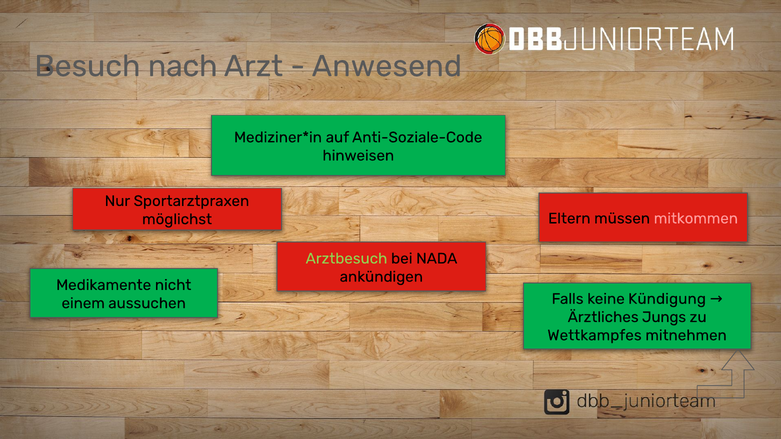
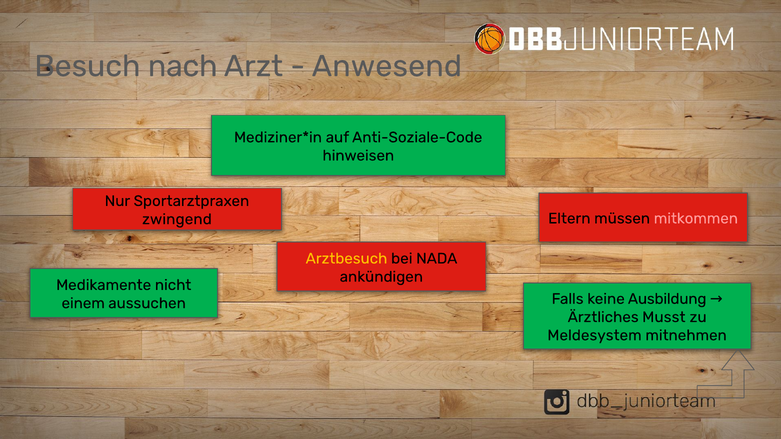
möglichst: möglichst -> zwingend
Arztbesuch colour: light green -> yellow
Kündigung: Kündigung -> Ausbildung
Jungs: Jungs -> Musst
Wettkampfes: Wettkampfes -> Meldesystem
